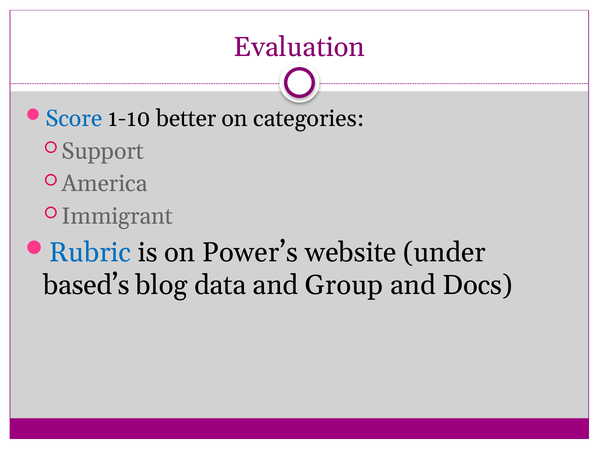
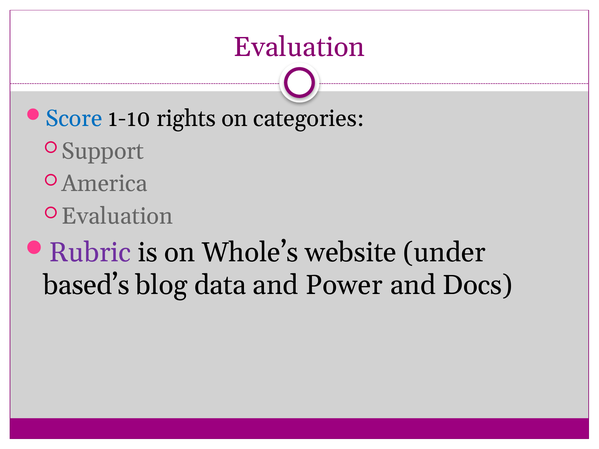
better: better -> rights
Immigrant at (117, 216): Immigrant -> Evaluation
Rubric colour: blue -> purple
Power’s: Power’s -> Whole’s
Group: Group -> Power
